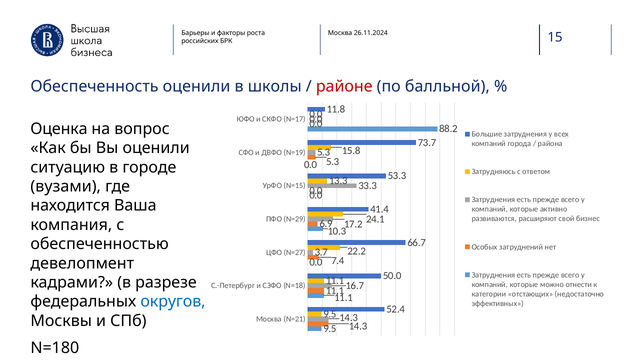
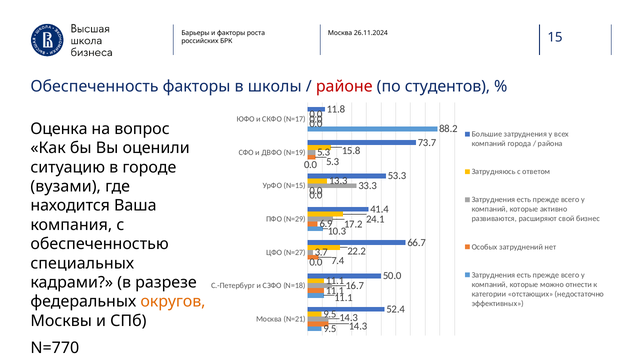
Обеспеченность оценили: оценили -> факторы
балльной: балльной -> студентов
девелопмент: девелопмент -> специальных
округов colour: blue -> orange
N=180: N=180 -> N=770
